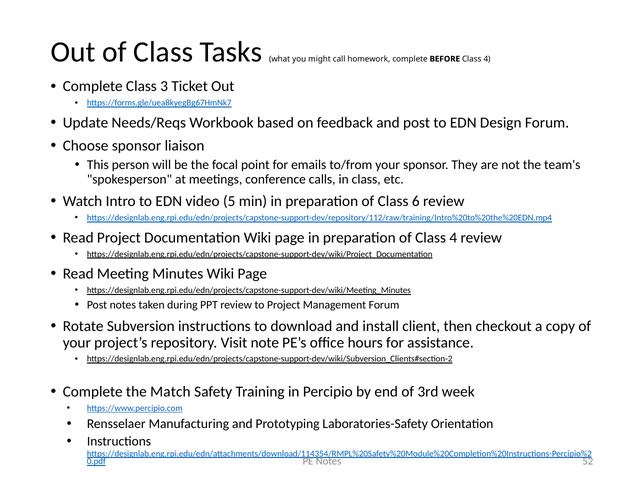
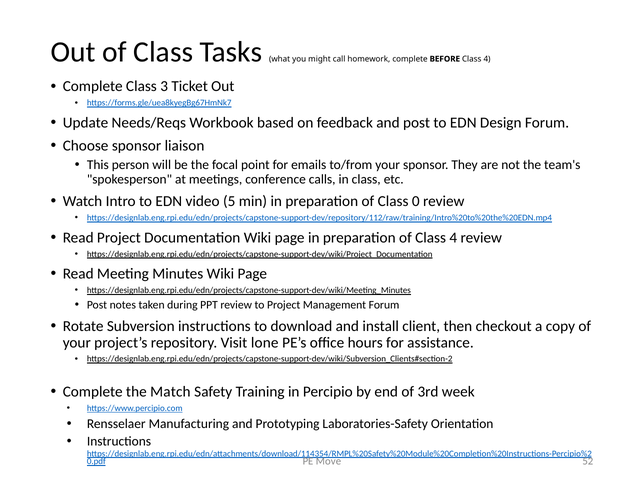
6: 6 -> 0
note: note -> lone
PE Notes: Notes -> Move
